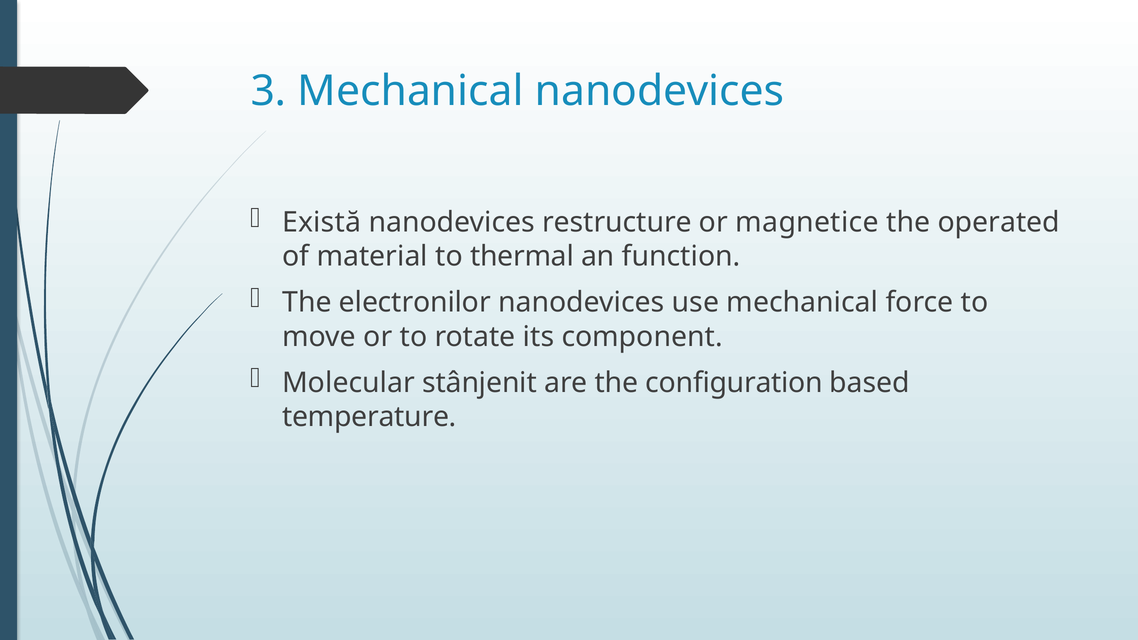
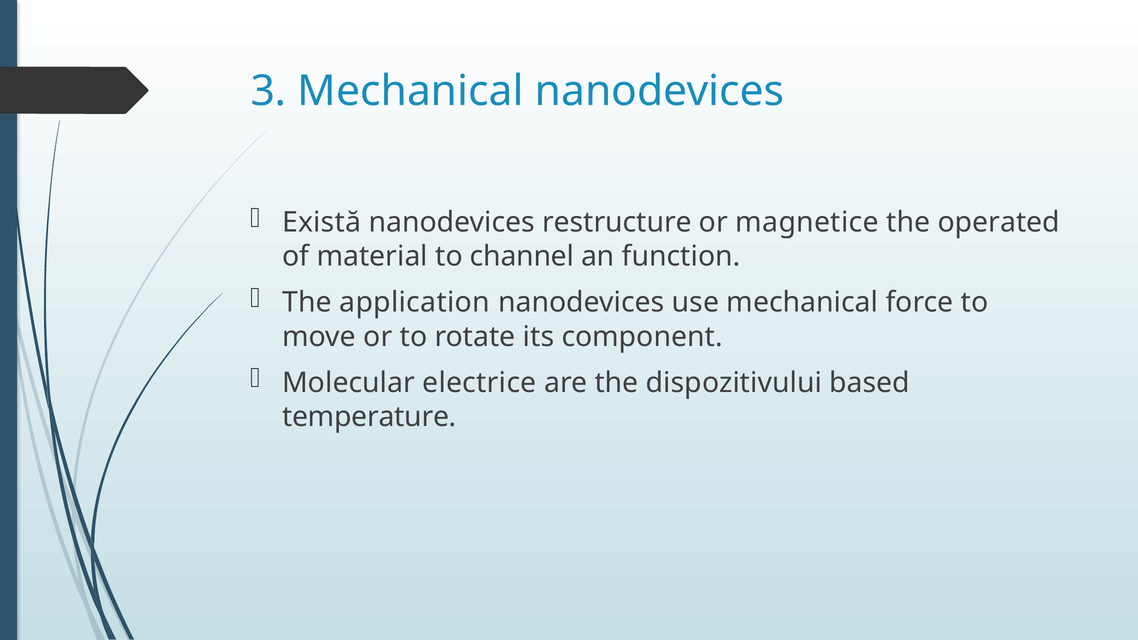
thermal: thermal -> channel
electronilor: electronilor -> application
stânjenit: stânjenit -> electrice
configuration: configuration -> dispozitivului
